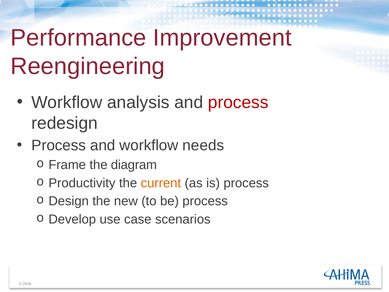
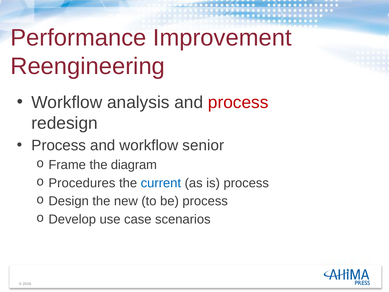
needs: needs -> senior
Productivity: Productivity -> Procedures
current colour: orange -> blue
